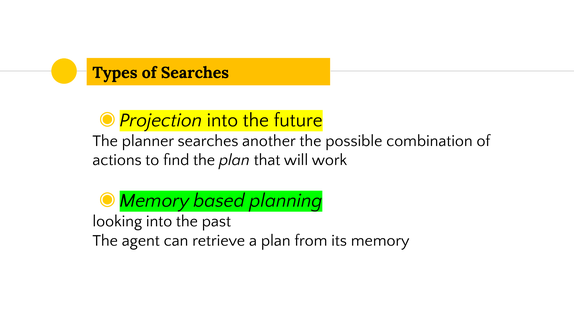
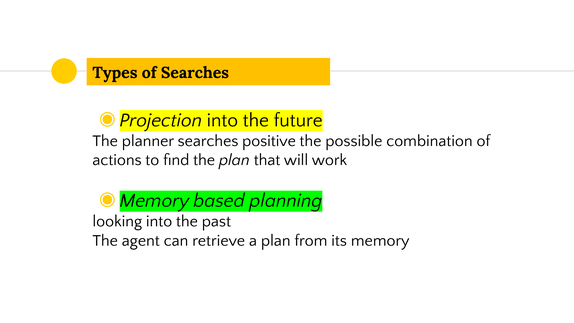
another: another -> positive
